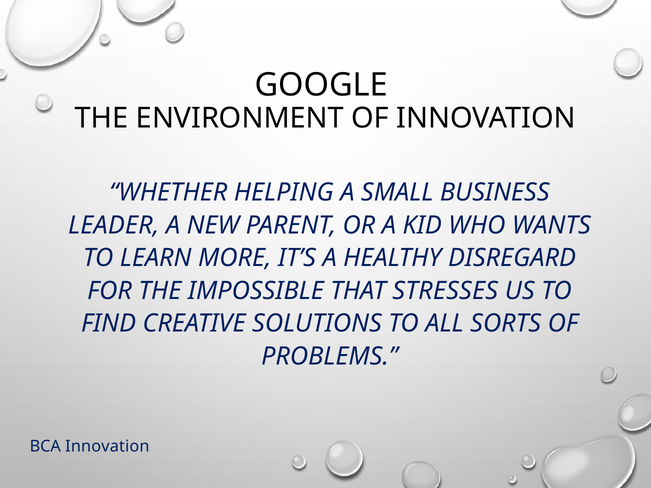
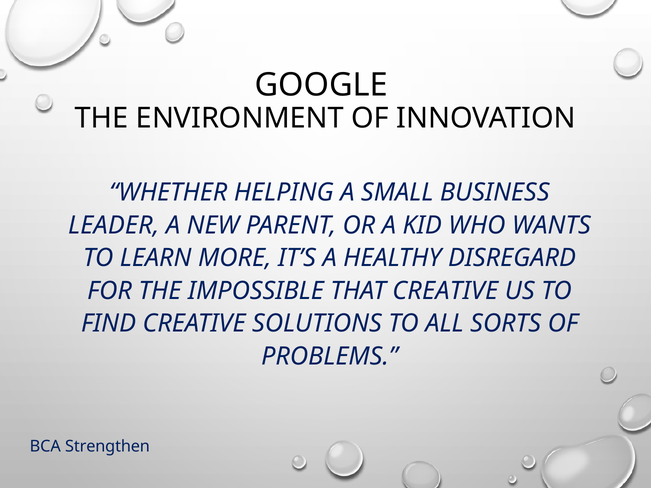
THAT STRESSES: STRESSES -> CREATIVE
BCA Innovation: Innovation -> Strengthen
